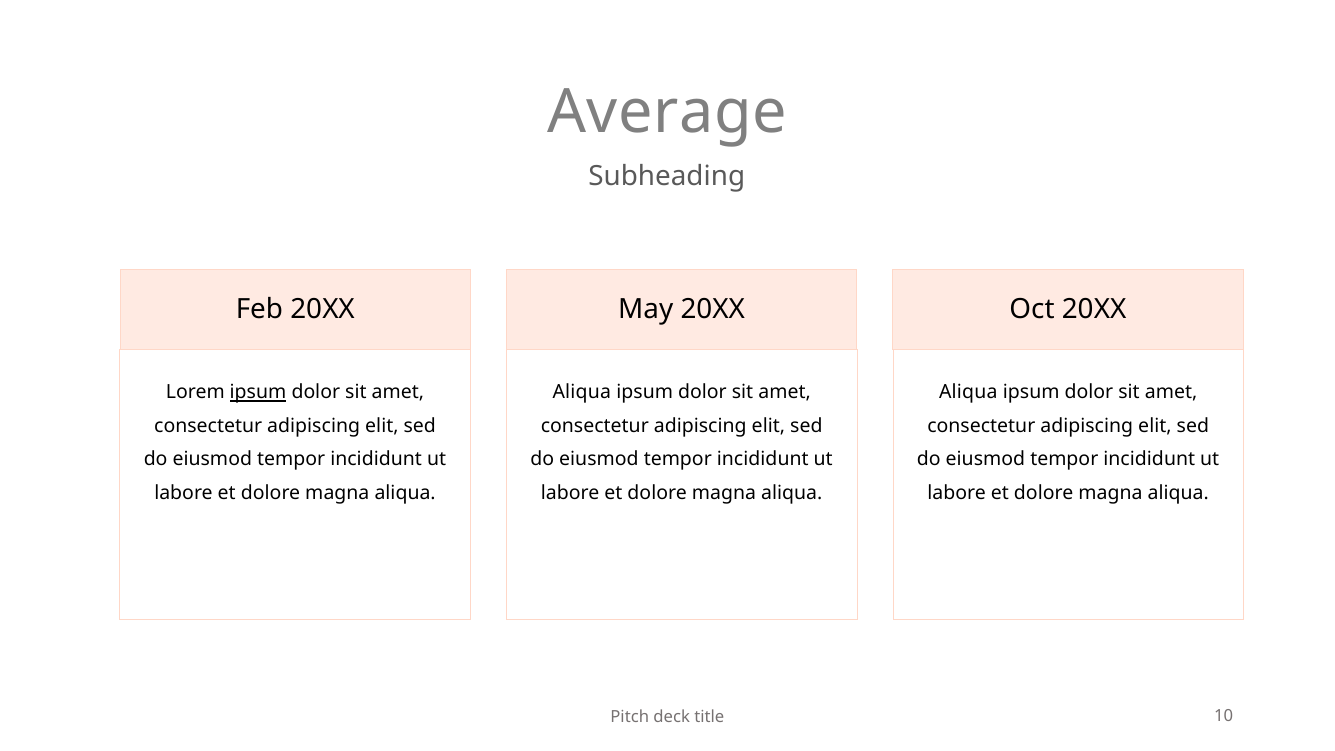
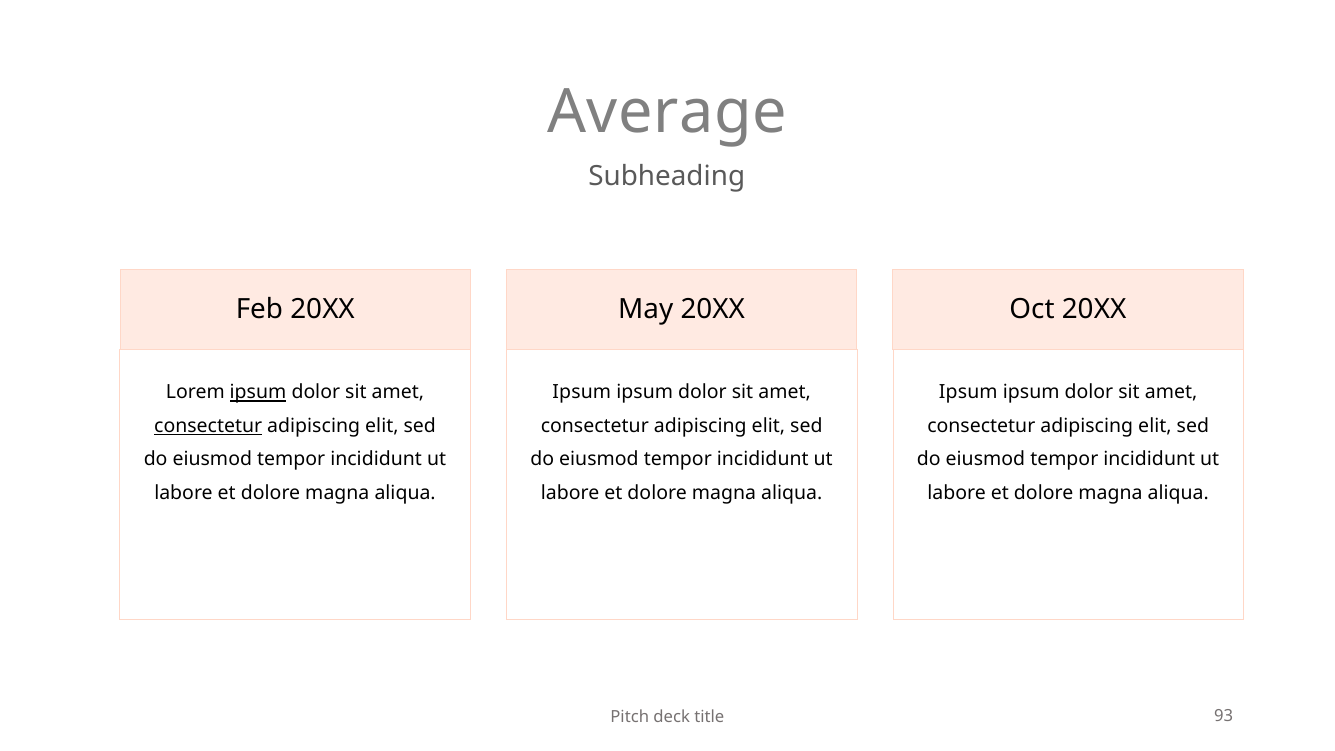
Aliqua at (582, 393): Aliqua -> Ipsum
Aliqua at (968, 393): Aliqua -> Ipsum
consectetur at (208, 426) underline: none -> present
10: 10 -> 93
